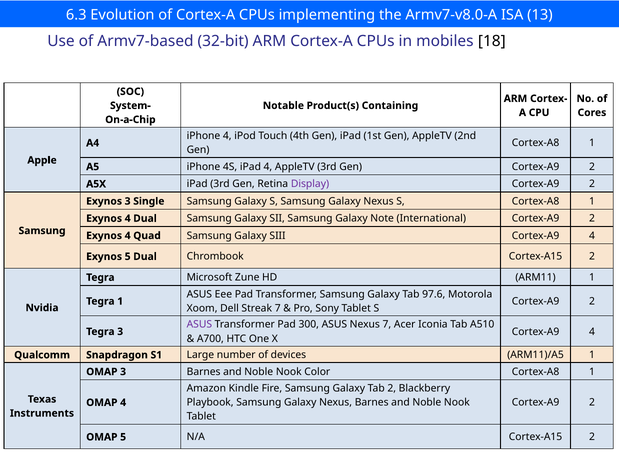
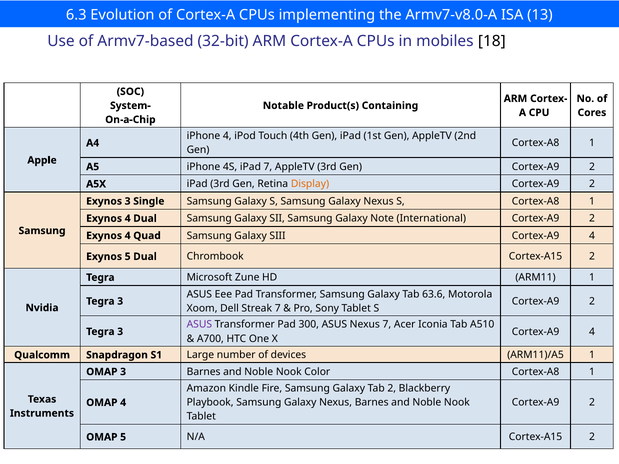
iPad 4: 4 -> 7
Display colour: purple -> orange
97.6: 97.6 -> 63.6
1 at (120, 301): 1 -> 3
